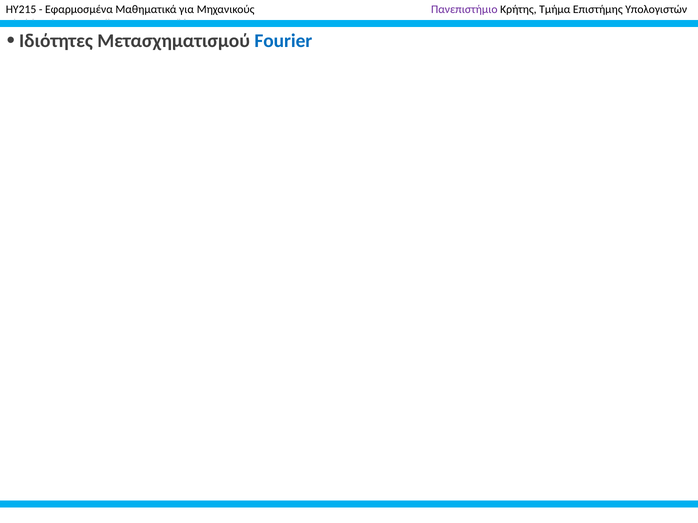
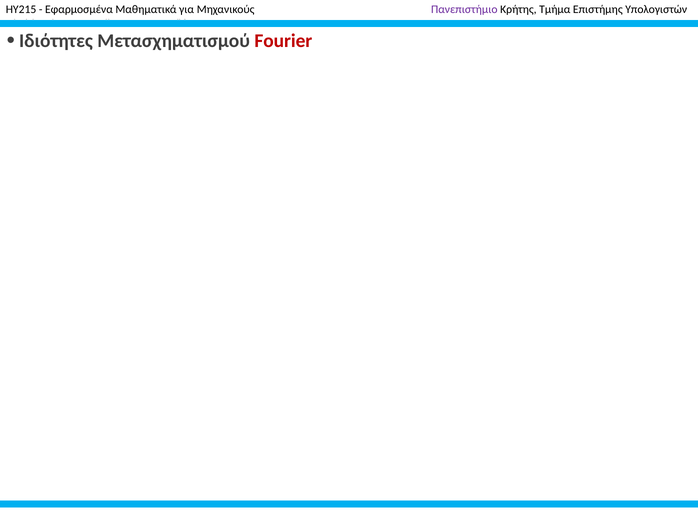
Fourier colour: blue -> red
